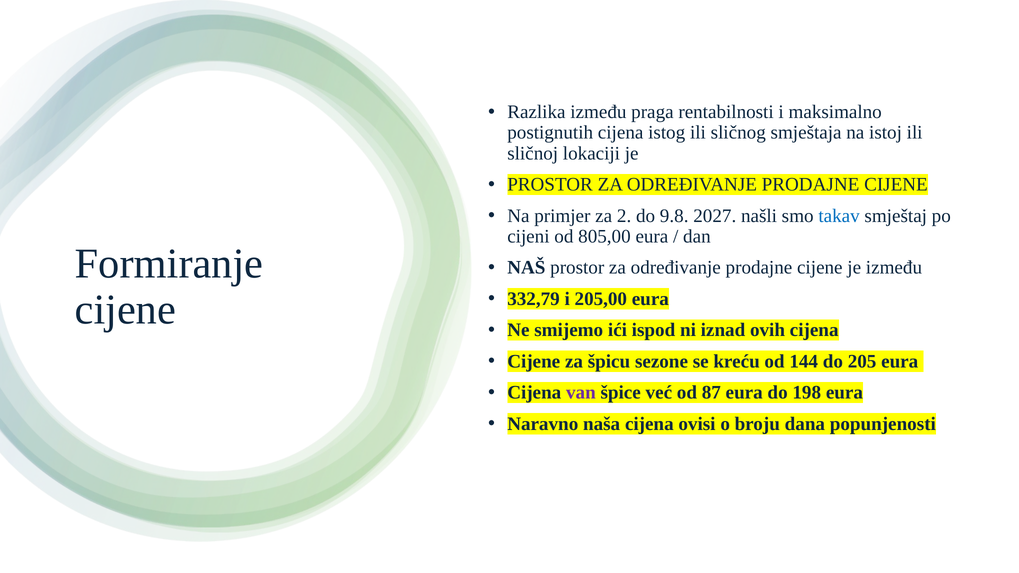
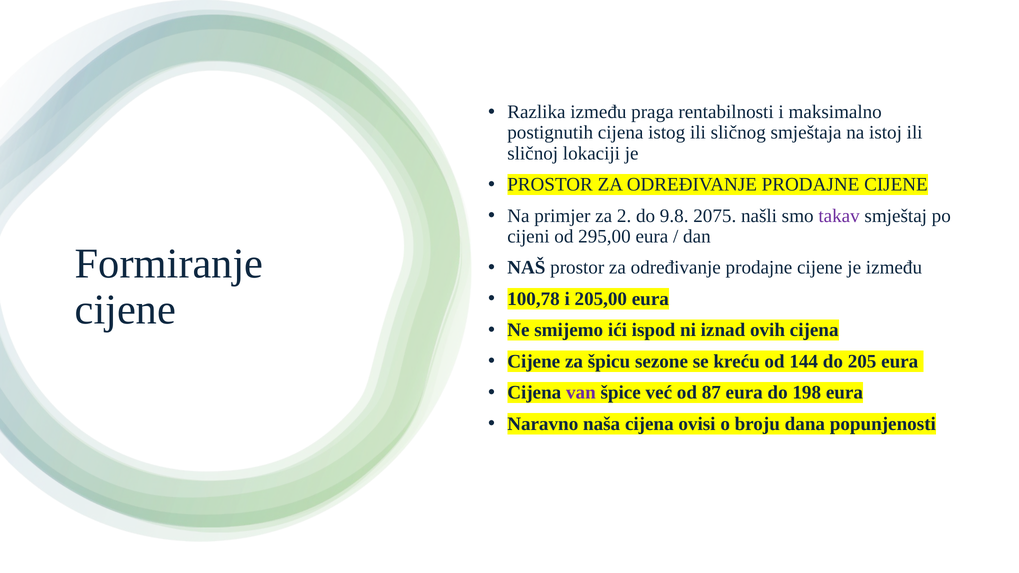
2027: 2027 -> 2075
takav colour: blue -> purple
805,00: 805,00 -> 295,00
332,79: 332,79 -> 100,78
